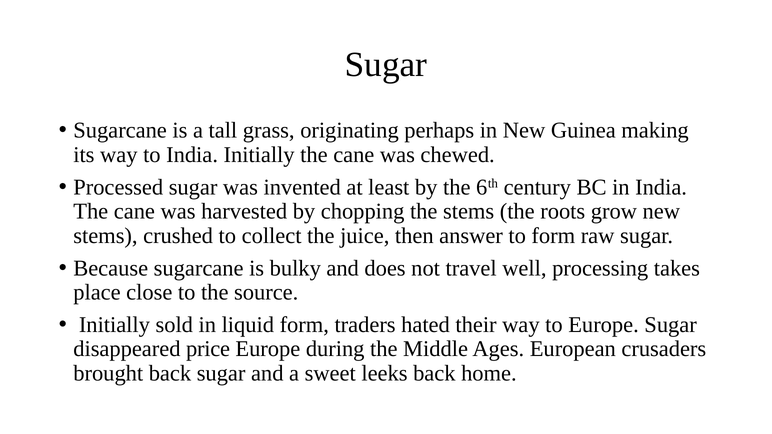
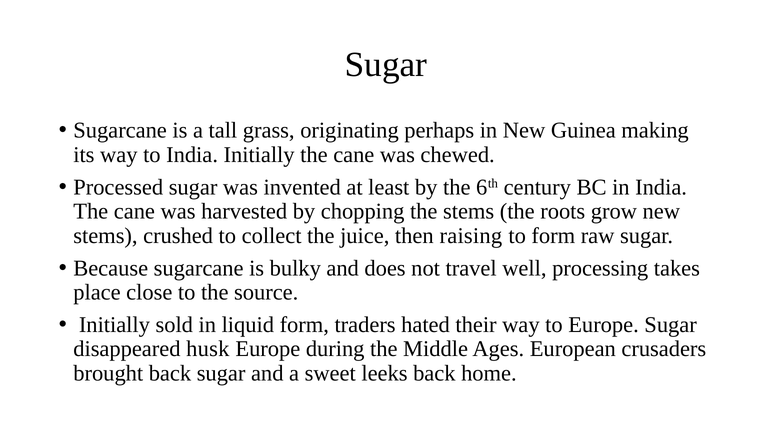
answer: answer -> raising
price: price -> husk
